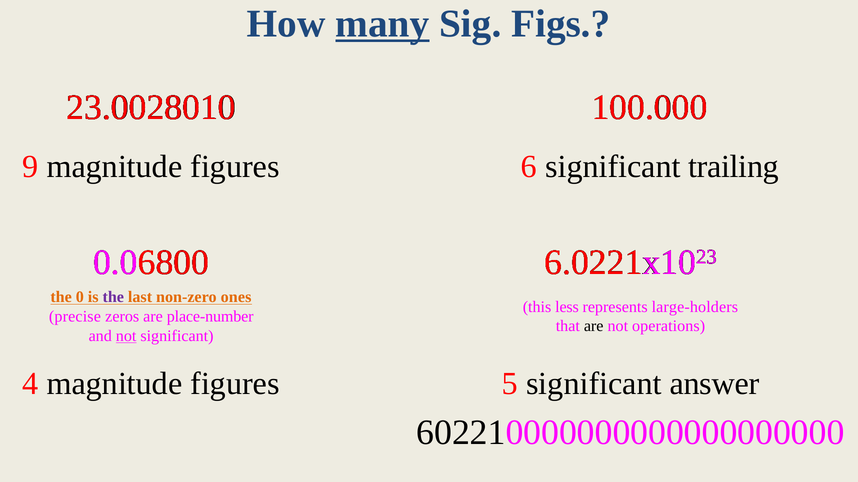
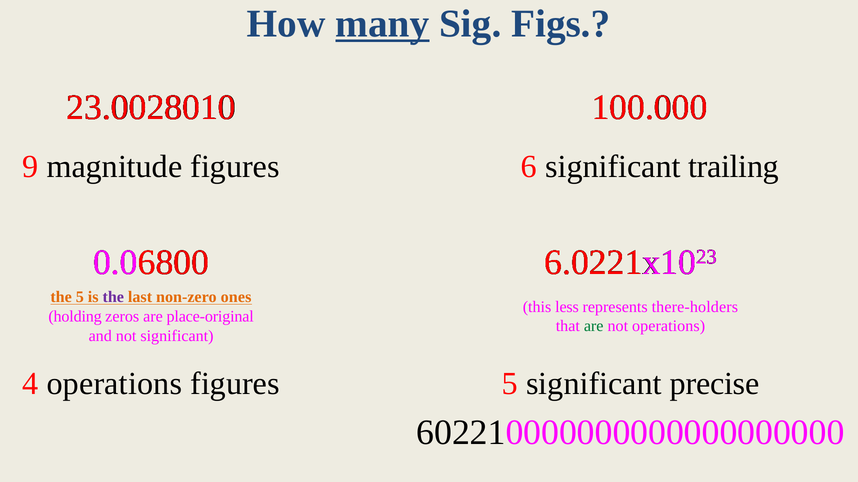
the 0: 0 -> 5
large-holders: large-holders -> there-holders
precise: precise -> holding
place-number: place-number -> place-original
are at (594, 327) colour: black -> green
not at (126, 336) underline: present -> none
4 magnitude: magnitude -> operations
answer: answer -> precise
